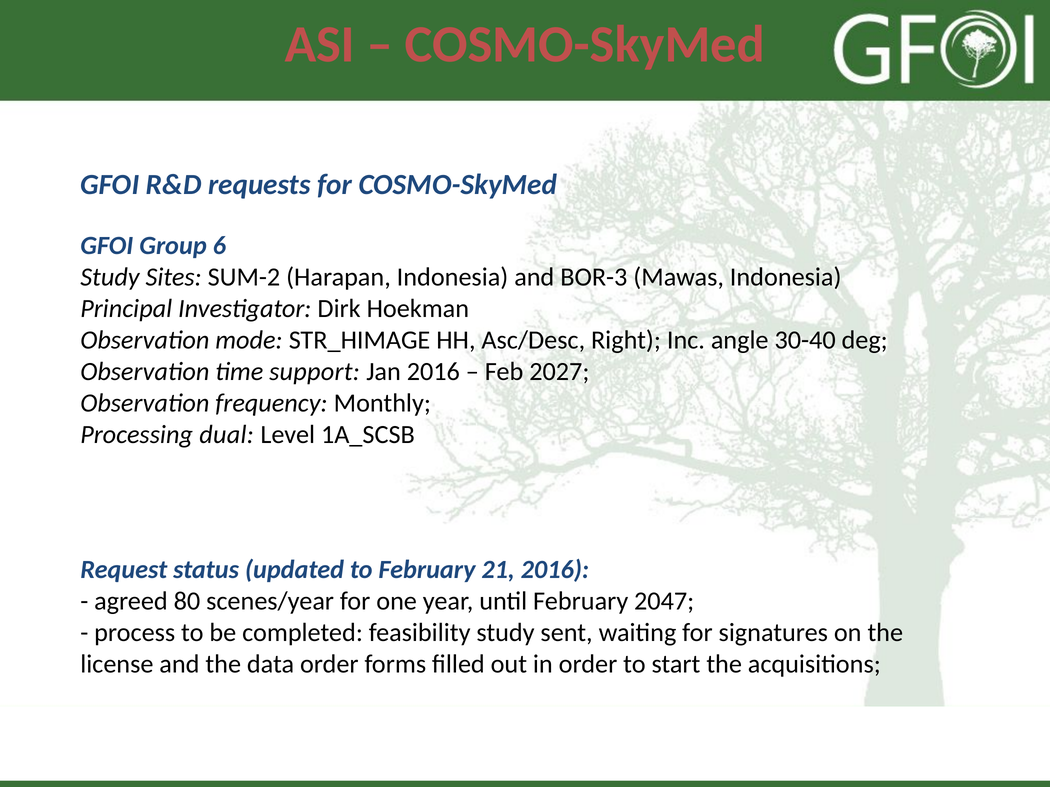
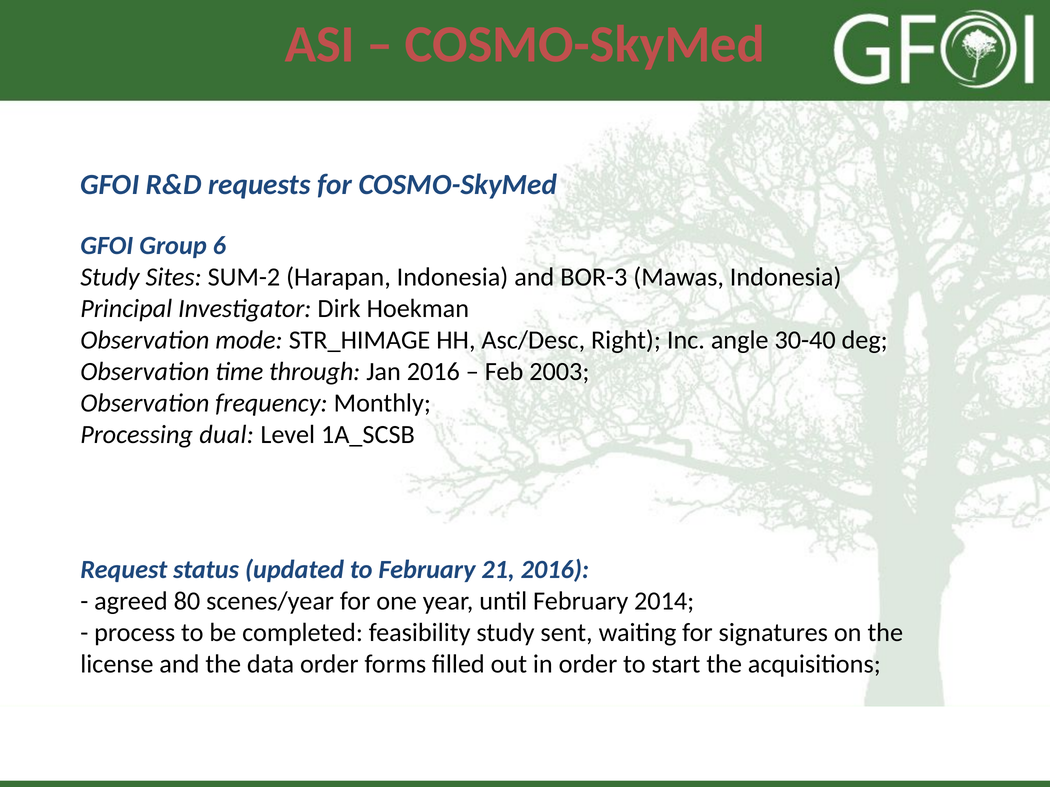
support: support -> through
2027: 2027 -> 2003
2047: 2047 -> 2014
